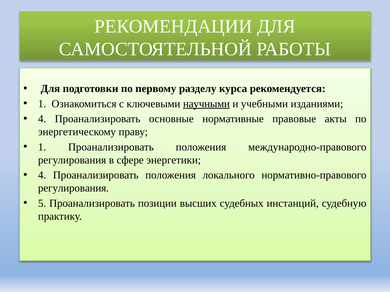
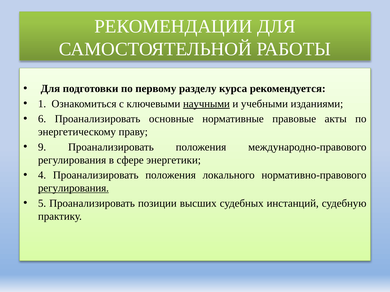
4 at (42, 119): 4 -> 6
1 at (42, 147): 1 -> 9
регулирования at (73, 188) underline: none -> present
